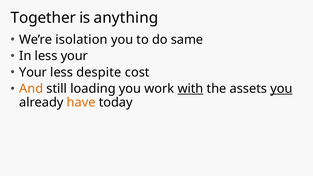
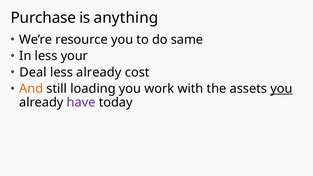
Together: Together -> Purchase
isolation: isolation -> resource
Your at (33, 72): Your -> Deal
less despite: despite -> already
with underline: present -> none
have colour: orange -> purple
